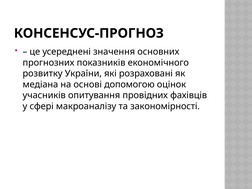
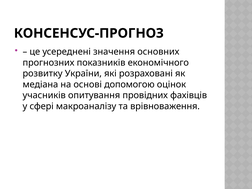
закономірності: закономірності -> врівноваження
